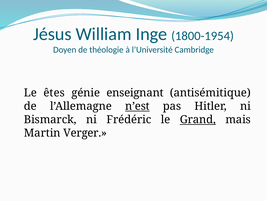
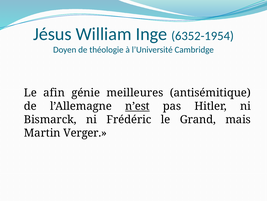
1800-1954: 1800-1954 -> 6352-1954
êtes: êtes -> afin
enseignant: enseignant -> meilleures
Grand underline: present -> none
